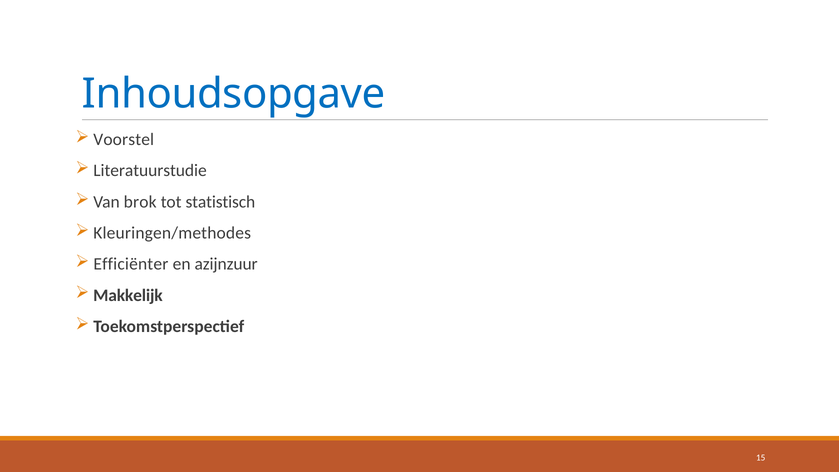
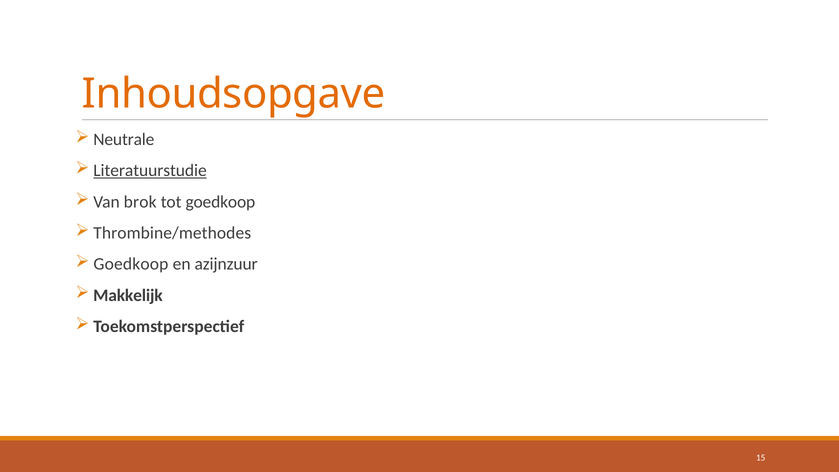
Inhoudsopgave colour: blue -> orange
Voorstel: Voorstel -> Neutrale
Literatuurstudie underline: none -> present
tot statistisch: statistisch -> goedkoop
Kleuringen/methodes: Kleuringen/methodes -> Thrombine/methodes
Efficiënter at (131, 264): Efficiënter -> Goedkoop
